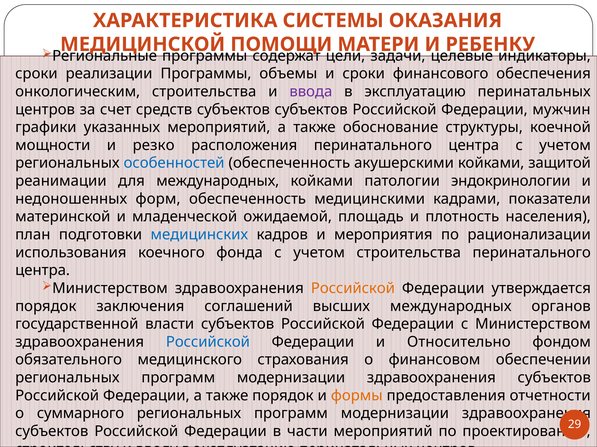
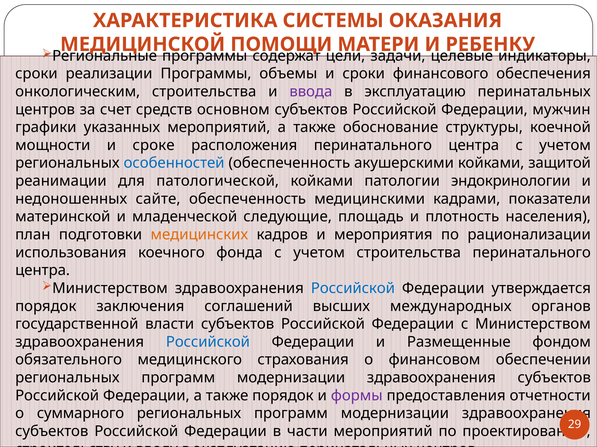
средств субъектов: субъектов -> основном
резко: резко -> сроке
для международных: международных -> патологической
форм: форм -> сайте
ожидаемой: ожидаемой -> следующие
медицинских colour: blue -> orange
Российской at (353, 289) colour: orange -> blue
Относительно: Относительно -> Размещенные
формы colour: orange -> purple
